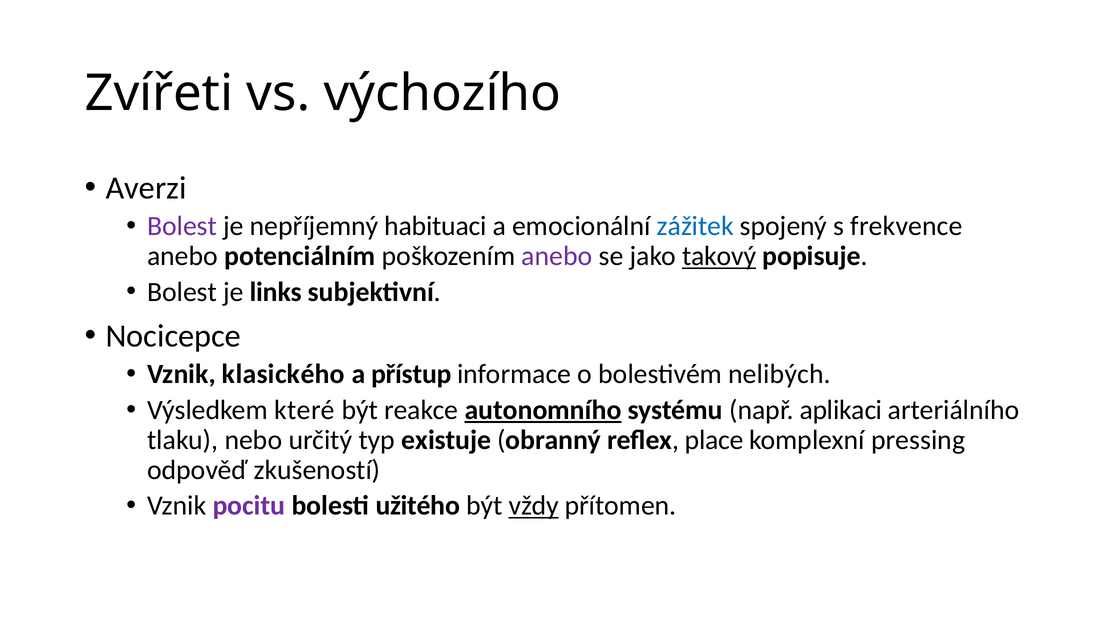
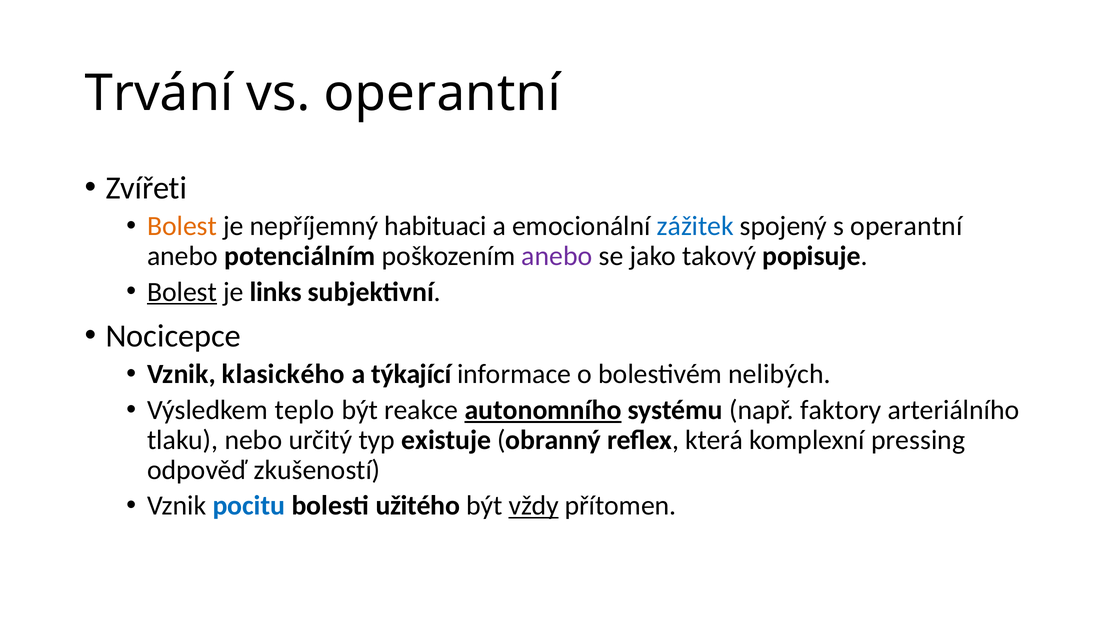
Zvířeti: Zvířeti -> Trvání
vs výchozího: výchozího -> operantní
Averzi: Averzi -> Zvířeti
Bolest at (182, 226) colour: purple -> orange
s frekvence: frekvence -> operantní
takový underline: present -> none
Bolest at (182, 292) underline: none -> present
přístup: přístup -> týkající
které: které -> teplo
aplikaci: aplikaci -> faktory
place: place -> která
pocitu colour: purple -> blue
